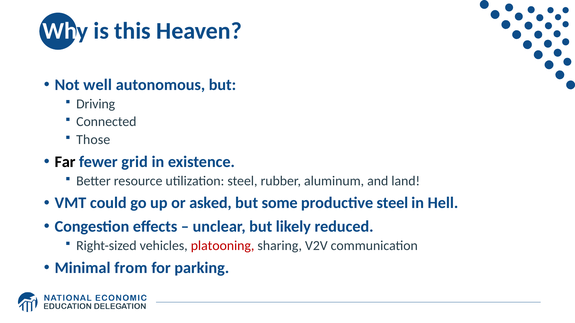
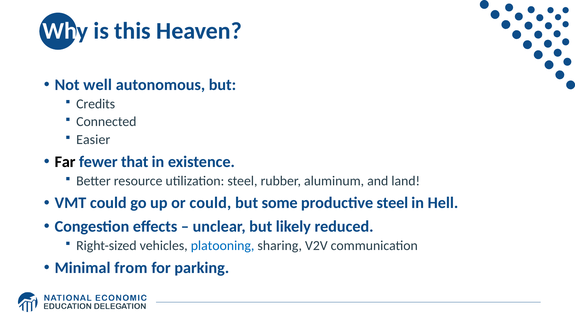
Driving: Driving -> Credits
Those: Those -> Easier
grid: grid -> that
or asked: asked -> could
platooning colour: red -> blue
